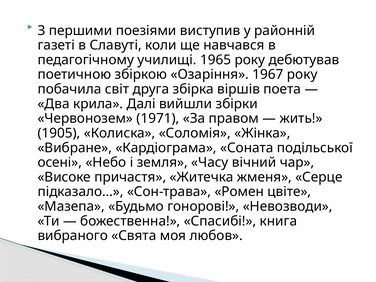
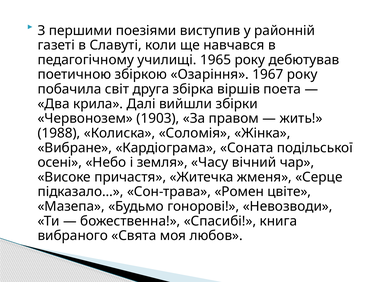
1971: 1971 -> 1903
1905: 1905 -> 1988
